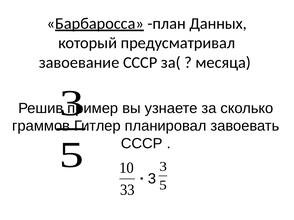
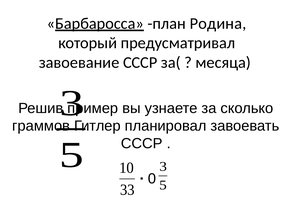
Данных: Данных -> Родина
3 at (152, 179): 3 -> 0
